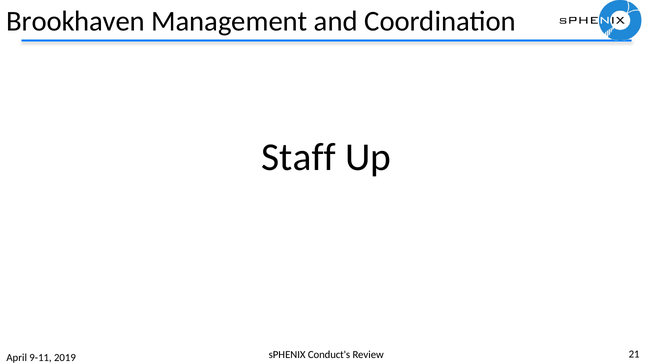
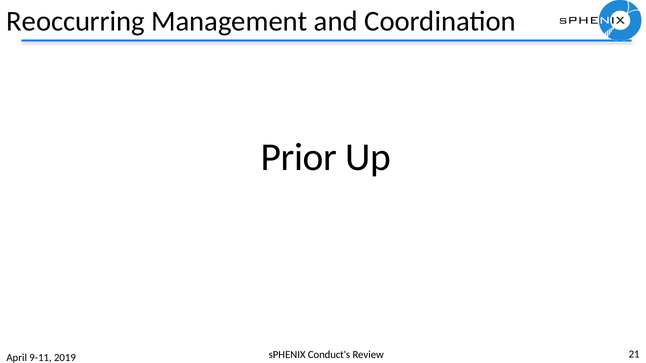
Brookhaven: Brookhaven -> Reoccurring
Staff: Staff -> Prior
